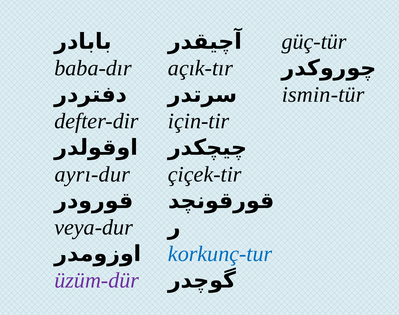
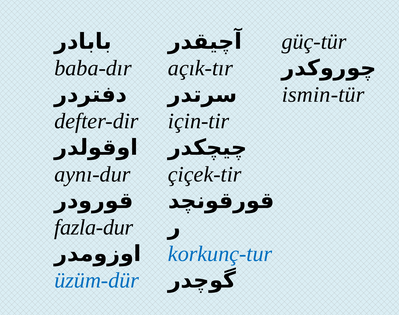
ayrı-dur: ayrı-dur -> aynı-dur
veya-dur: veya-dur -> fazla-dur
üzüm-dür colour: purple -> blue
